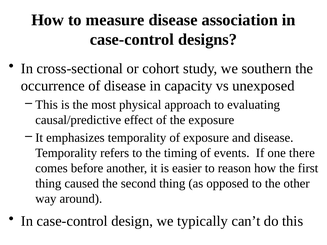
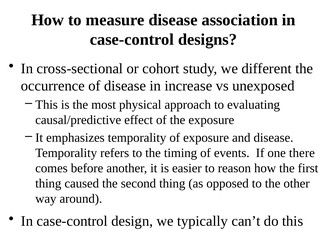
southern: southern -> different
capacity: capacity -> increase
